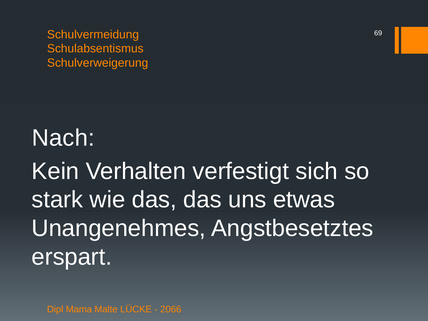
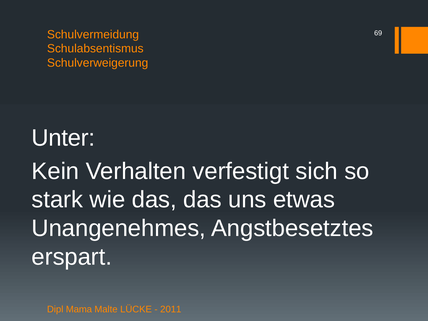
Nach: Nach -> Unter
2066: 2066 -> 2011
